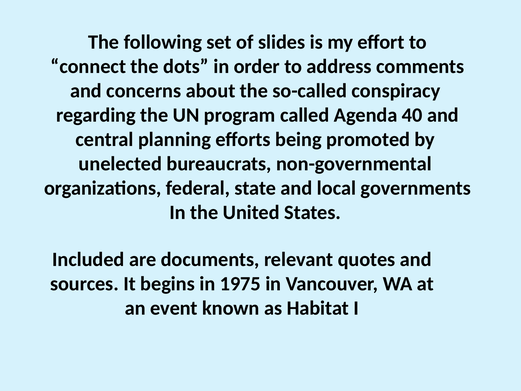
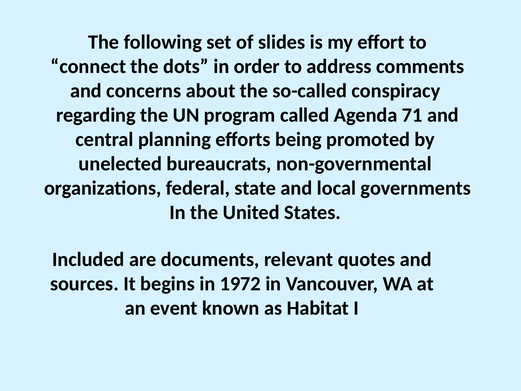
40: 40 -> 71
1975: 1975 -> 1972
